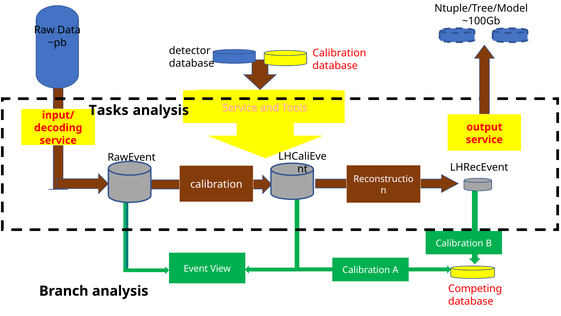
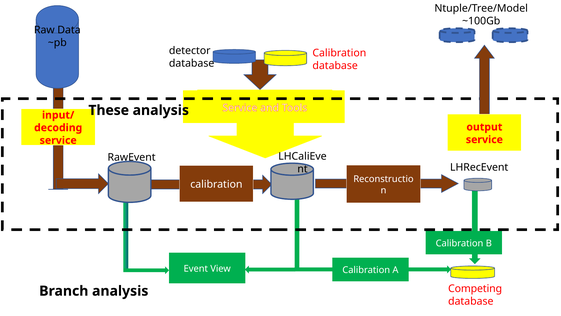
Tasks: Tasks -> These
